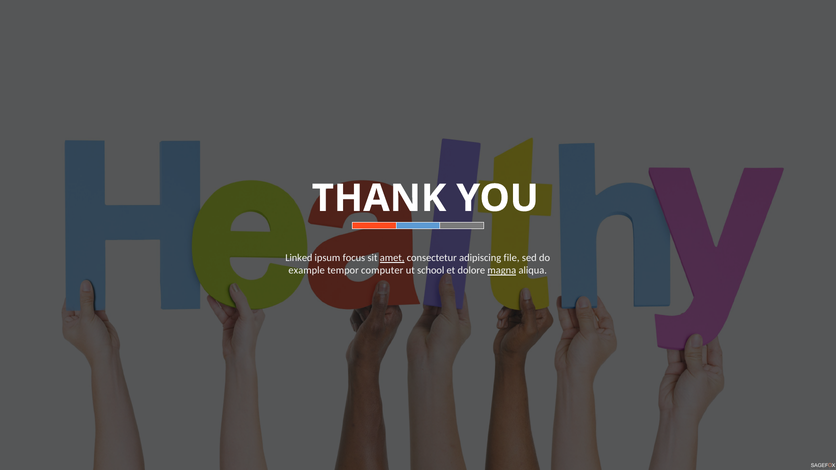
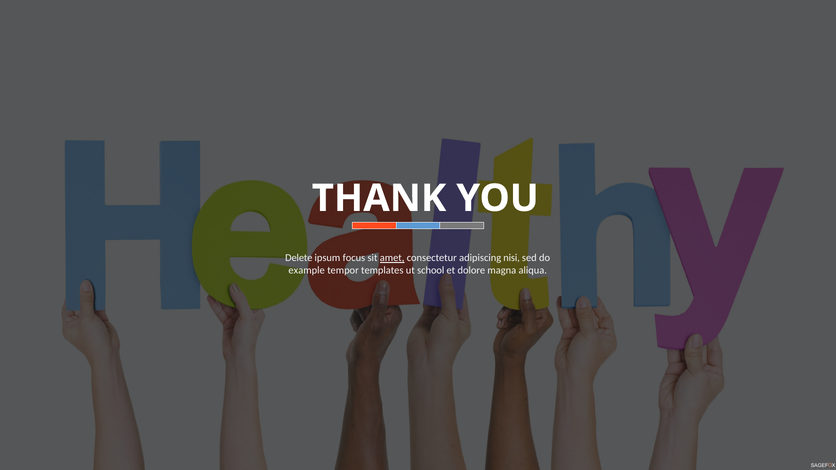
Linked: Linked -> Delete
file: file -> nisi
computer: computer -> templates
magna underline: present -> none
